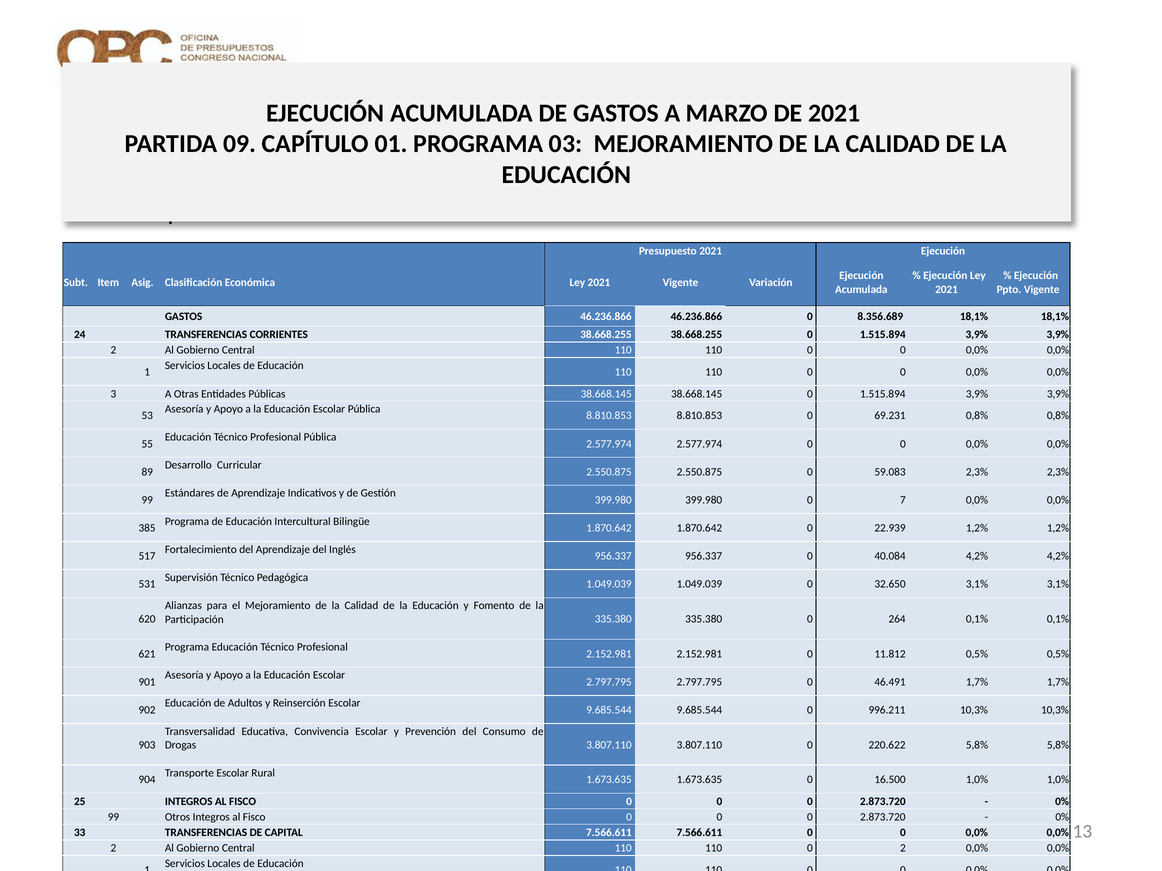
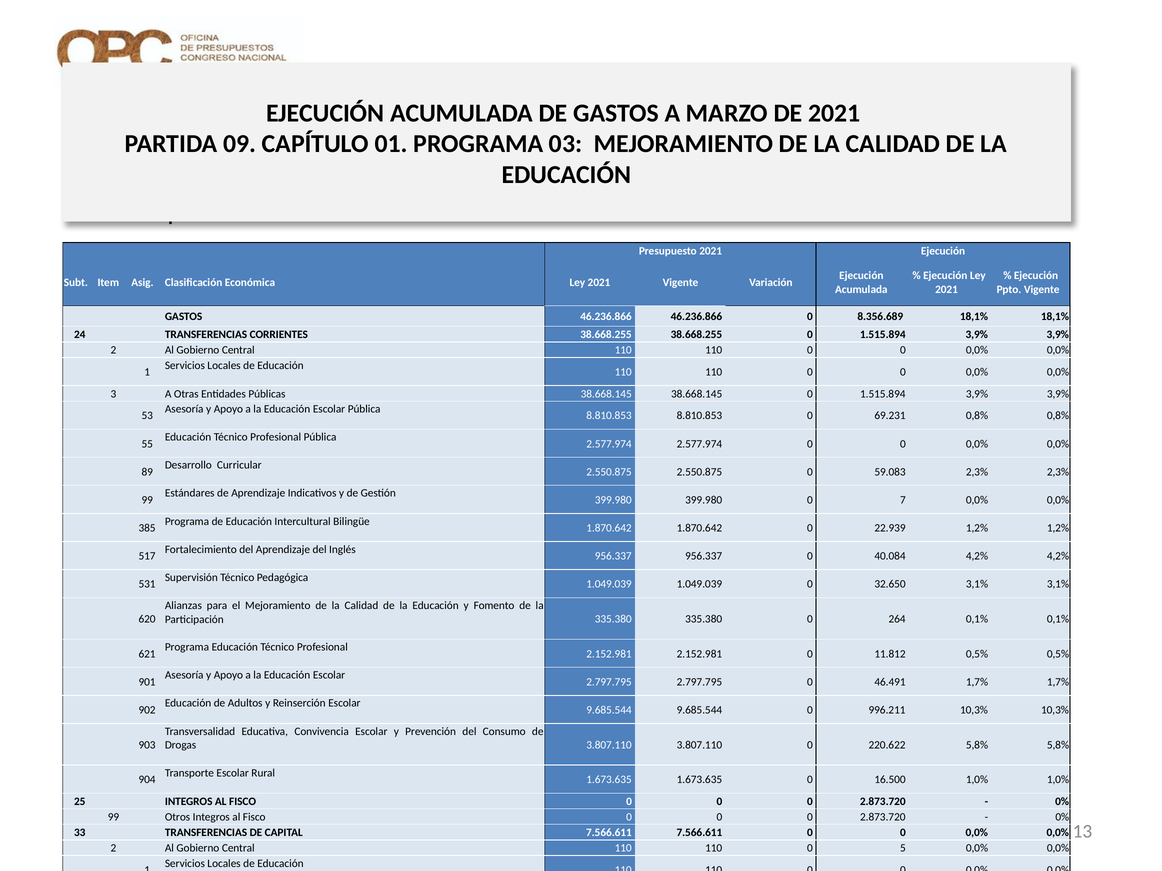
0 2: 2 -> 5
